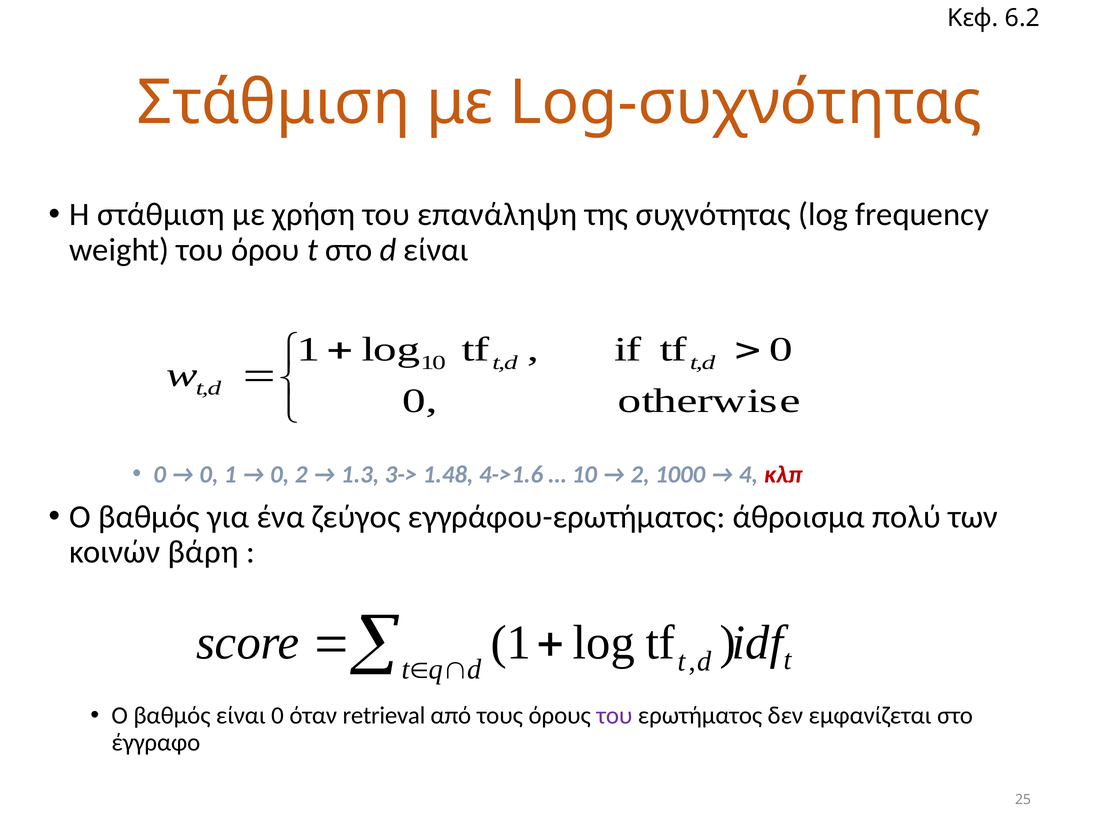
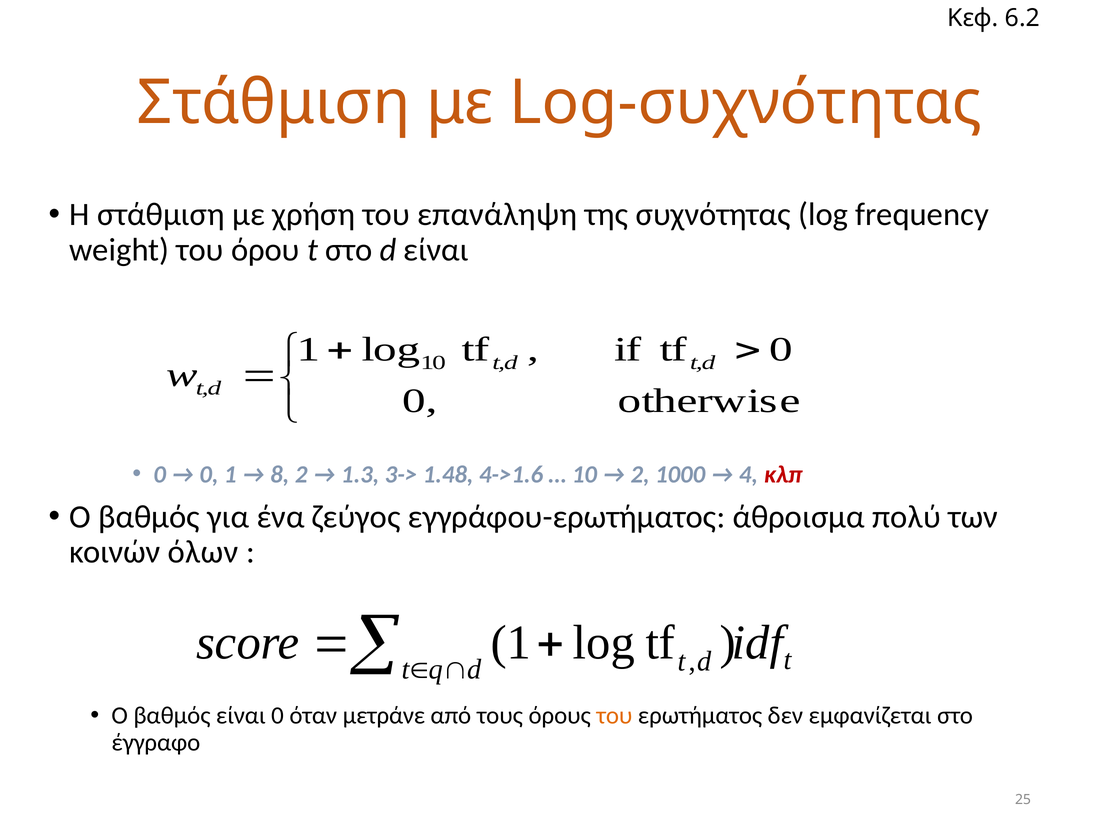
0 at (280, 474): 0 -> 8
βάρη: βάρη -> όλων
retrieval: retrieval -> μετράνε
του at (614, 716) colour: purple -> orange
